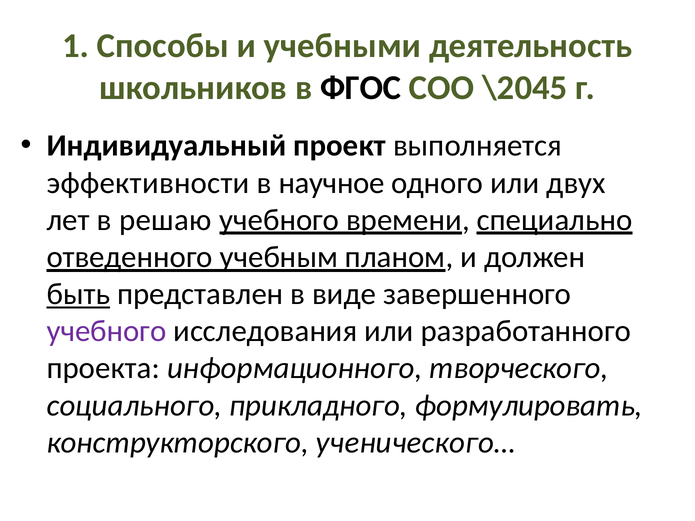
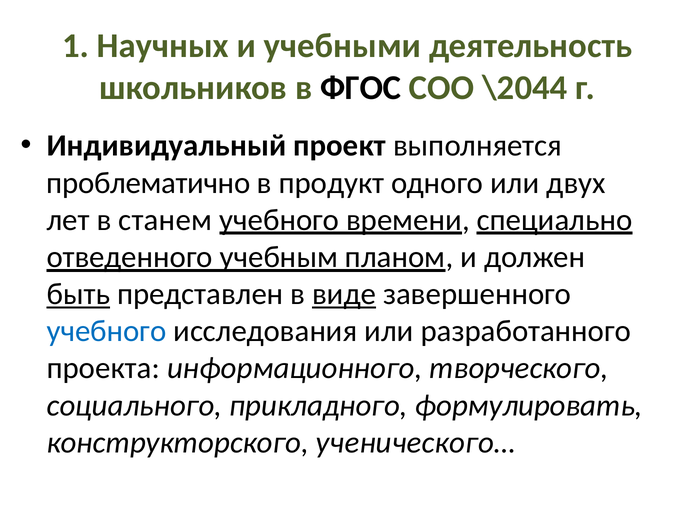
Способы: Способы -> Научных
\2045: \2045 -> \2044
эффективности: эффективности -> проблематично
научное: научное -> продукт
решаю: решаю -> станем
виде underline: none -> present
учебного at (107, 331) colour: purple -> blue
